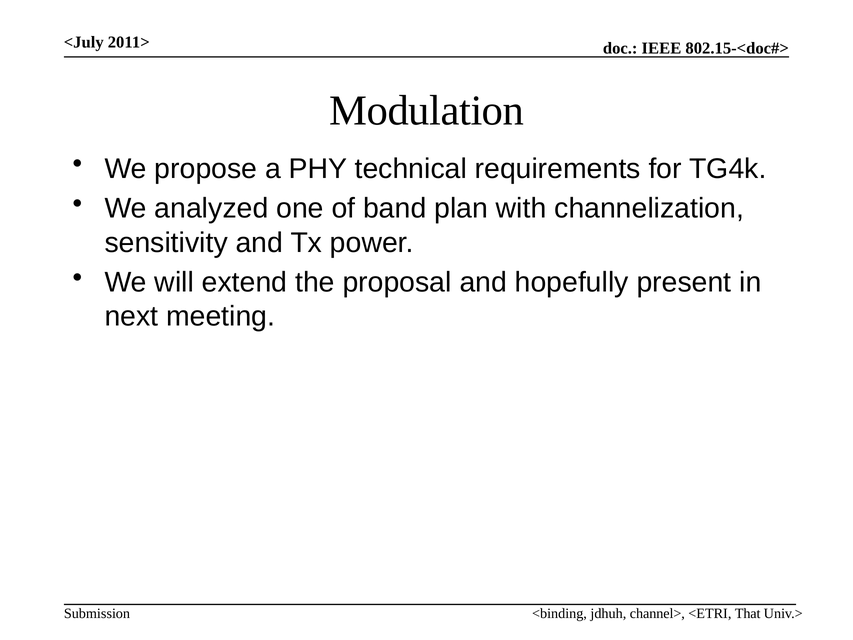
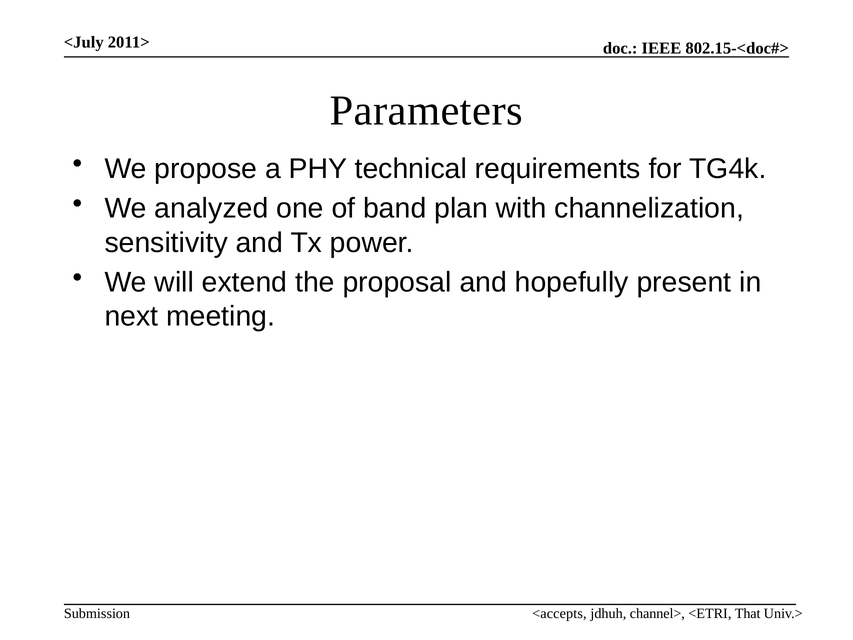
Modulation: Modulation -> Parameters
<binding: <binding -> <accepts
